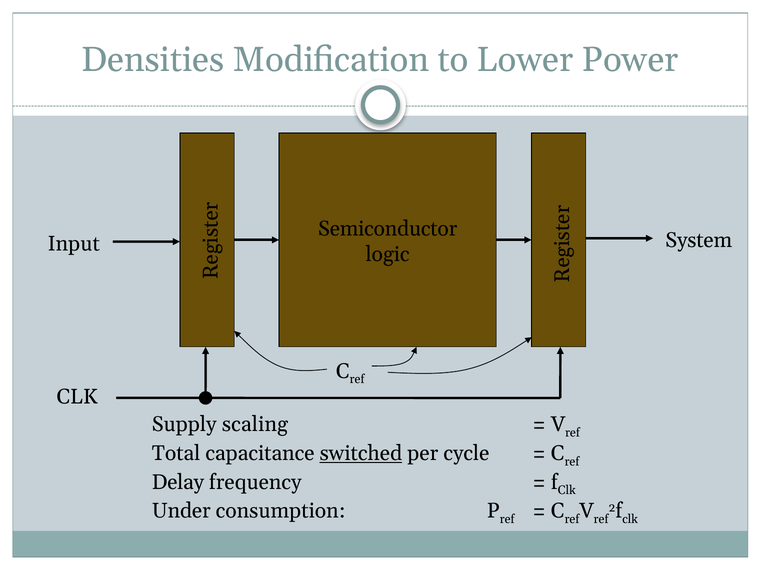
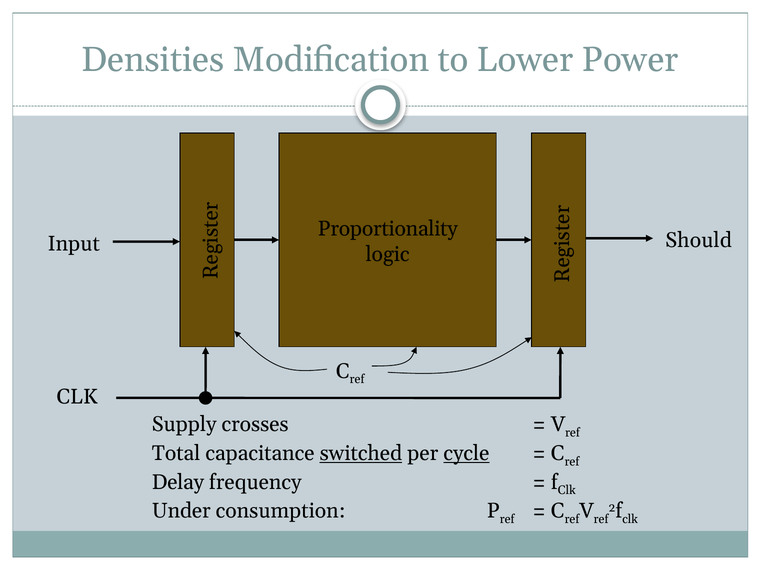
Semiconductor: Semiconductor -> Proportionality
System: System -> Should
scaling: scaling -> crosses
cycle underline: none -> present
